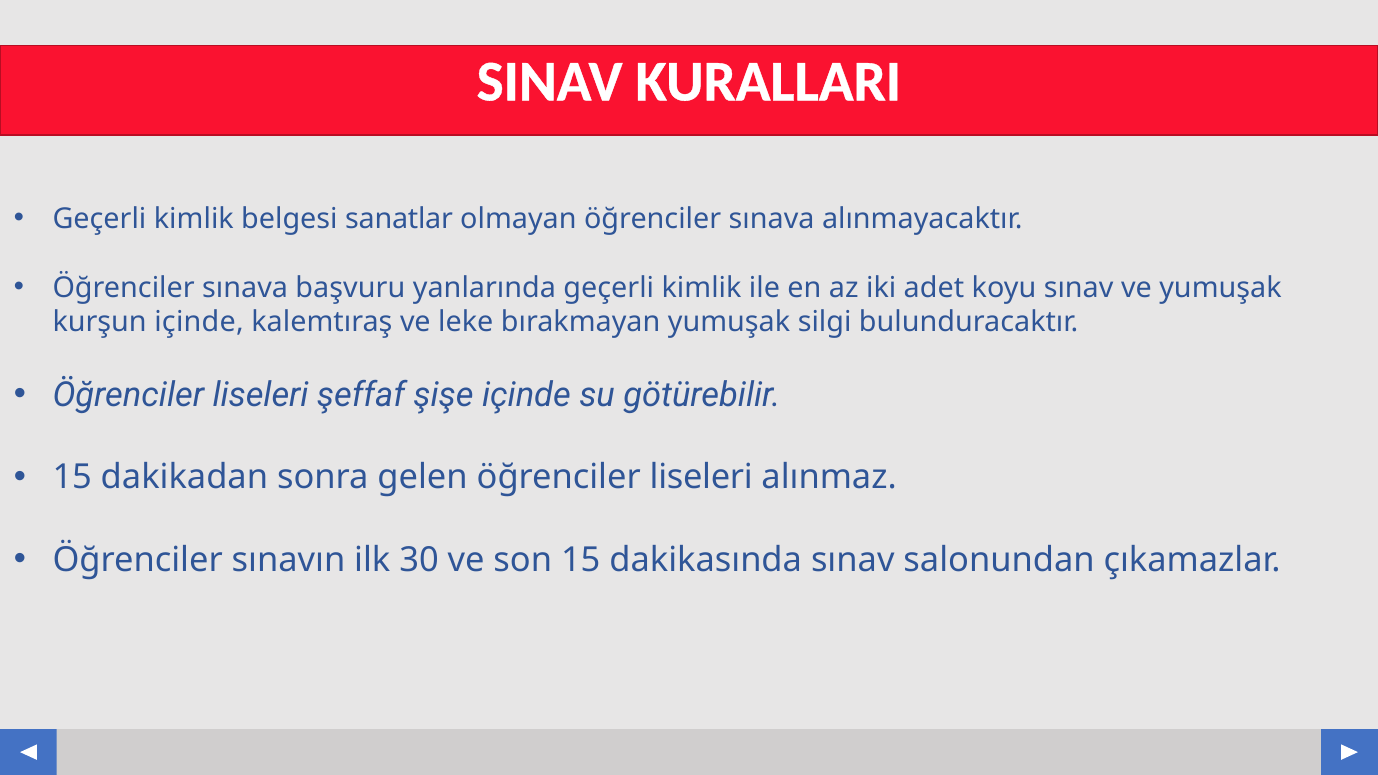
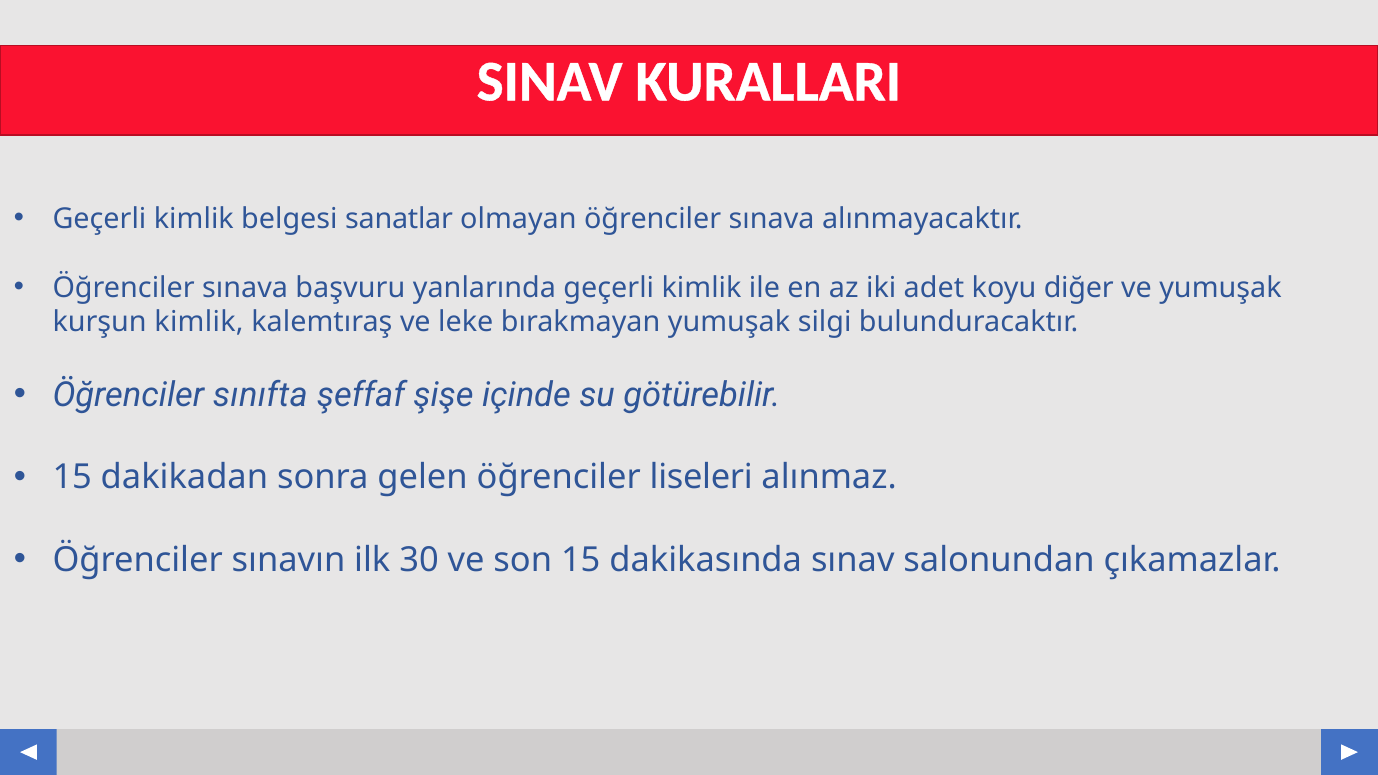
koyu sınav: sınav -> diğer
kurşun içinde: içinde -> kimlik
liseleri at (261, 395): liseleri -> sınıfta
